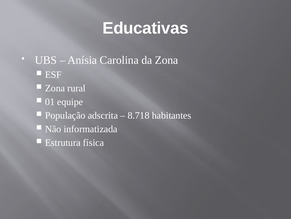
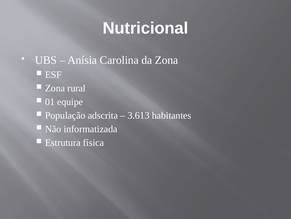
Educativas: Educativas -> Nutricional
8.718: 8.718 -> 3.613
